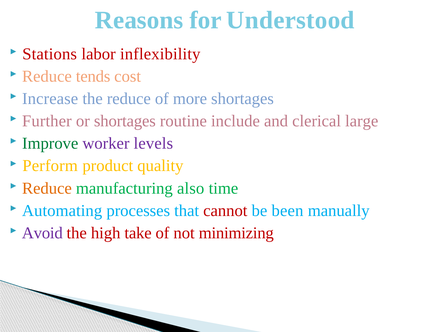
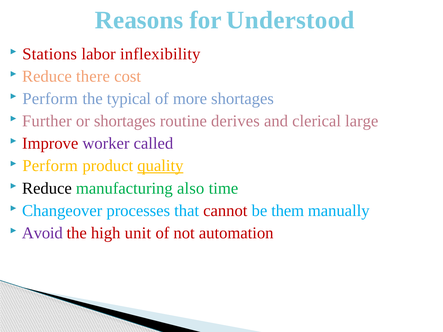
tends: tends -> there
Increase at (50, 99): Increase -> Perform
the reduce: reduce -> typical
include: include -> derives
Improve colour: green -> red
levels: levels -> called
quality underline: none -> present
Reduce at (47, 188) colour: orange -> black
Automating: Automating -> Changeover
been: been -> them
take: take -> unit
minimizing: minimizing -> automation
